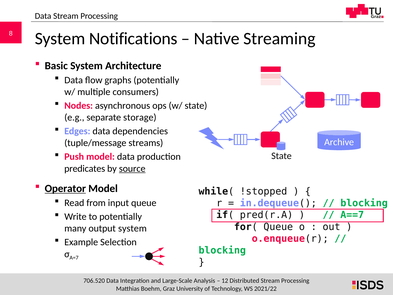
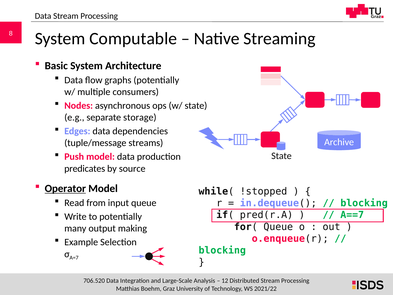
Notifications: Notifications -> Computable
source underline: present -> none
output system: system -> making
